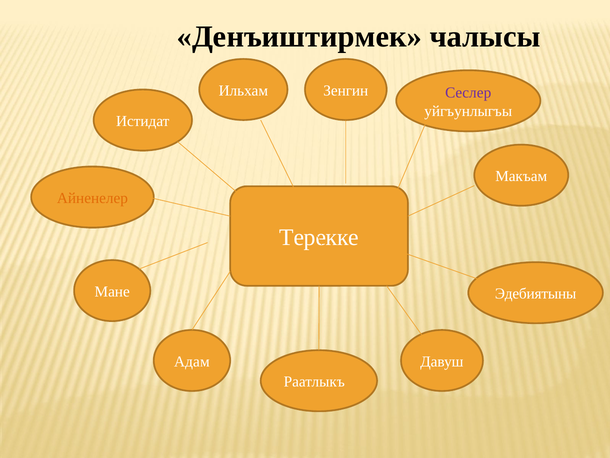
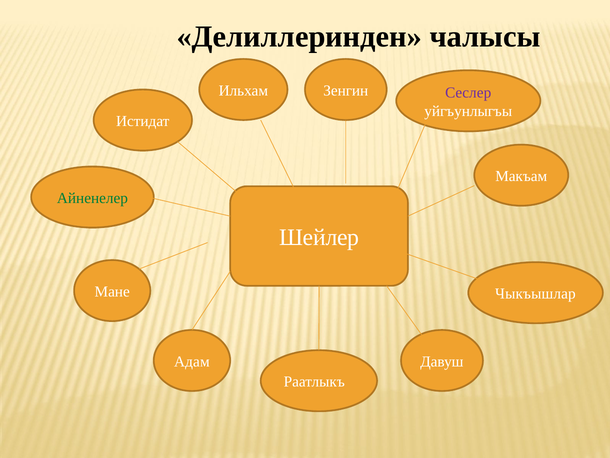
Денъиштирмек: Денъиштирмек -> Делиллеринден
Айненелер colour: orange -> green
Терекке: Терекке -> Шейлер
Эдебиятыны: Эдебиятыны -> Чыкъышлар
